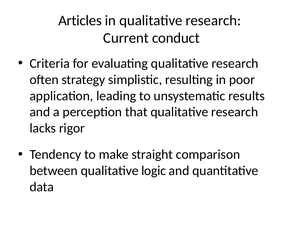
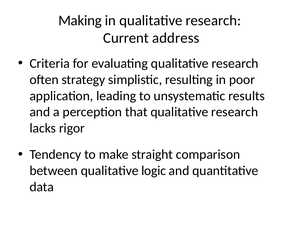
Articles: Articles -> Making
conduct: conduct -> address
